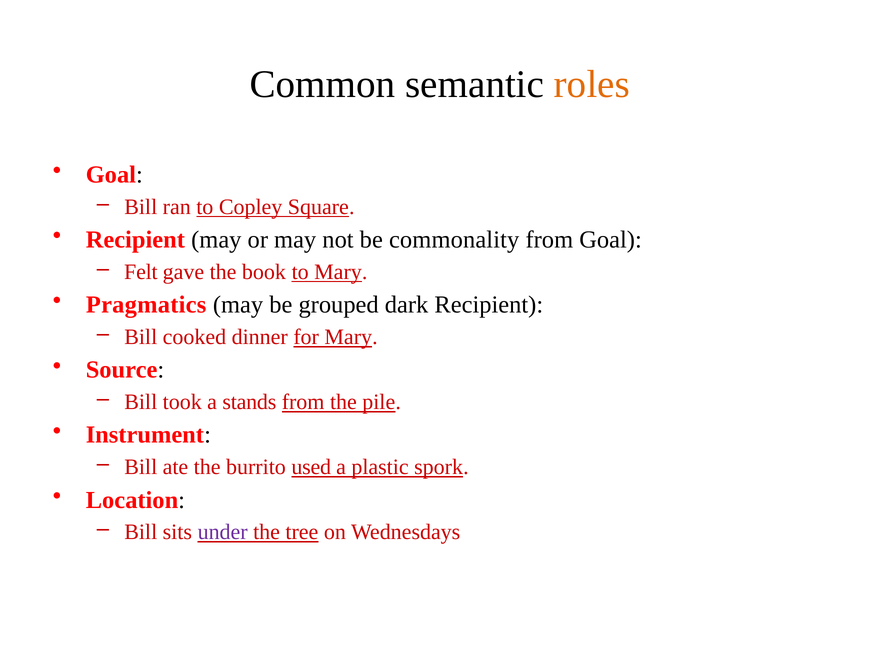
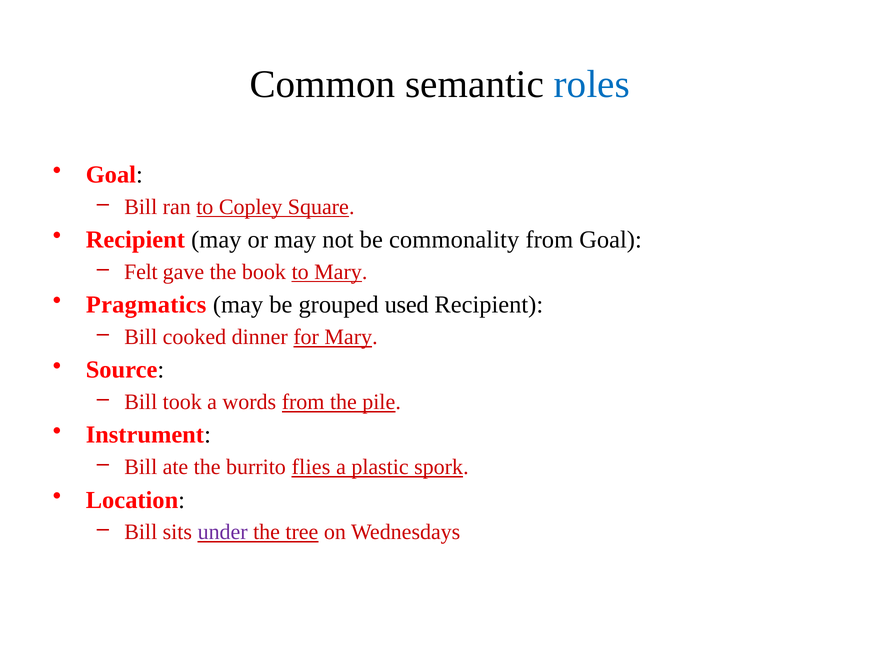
roles colour: orange -> blue
dark: dark -> used
stands: stands -> words
used: used -> flies
